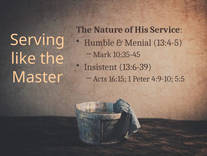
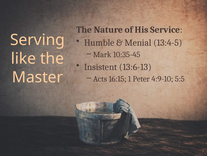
13:6-39: 13:6-39 -> 13:6-13
